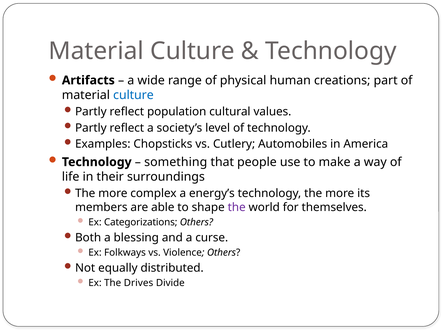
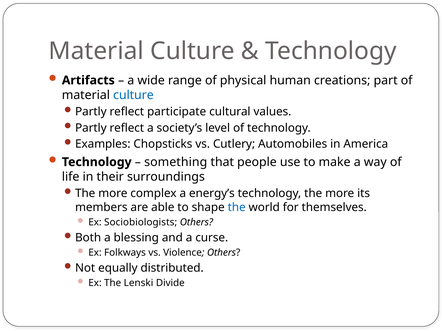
population: population -> participate
the at (237, 208) colour: purple -> blue
Categorizations: Categorizations -> Sociobiologists
Drives: Drives -> Lenski
